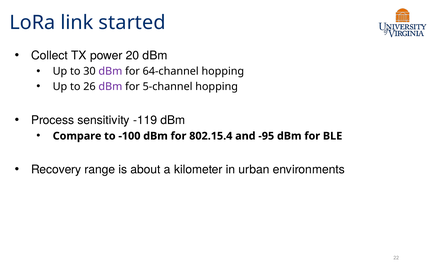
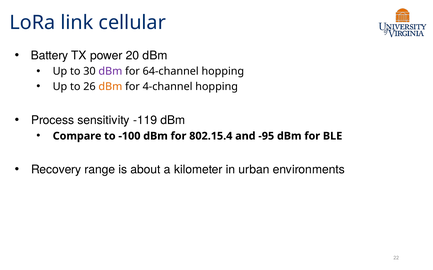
started: started -> cellular
Collect: Collect -> Battery
dBm at (110, 87) colour: purple -> orange
5-channel: 5-channel -> 4-channel
